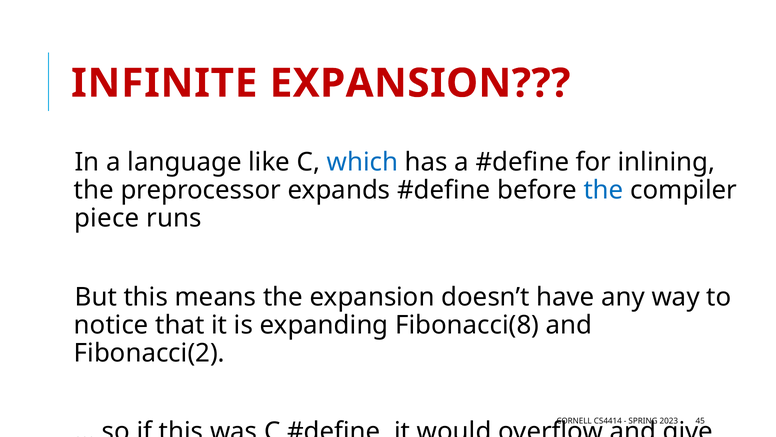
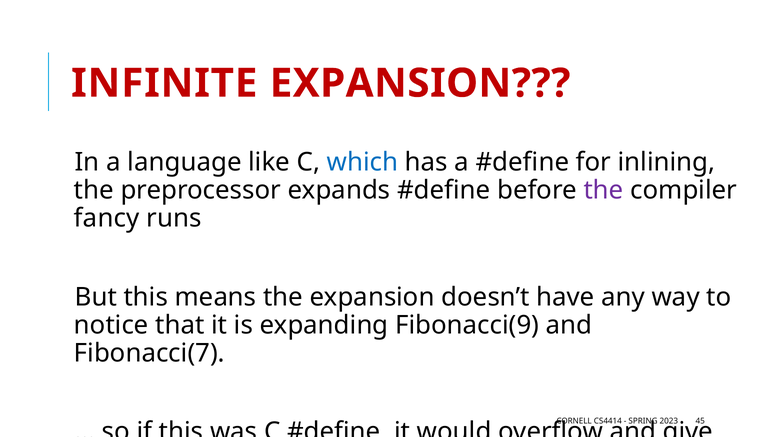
the at (604, 190) colour: blue -> purple
piece: piece -> fancy
Fibonacci(8: Fibonacci(8 -> Fibonacci(9
Fibonacci(2: Fibonacci(2 -> Fibonacci(7
